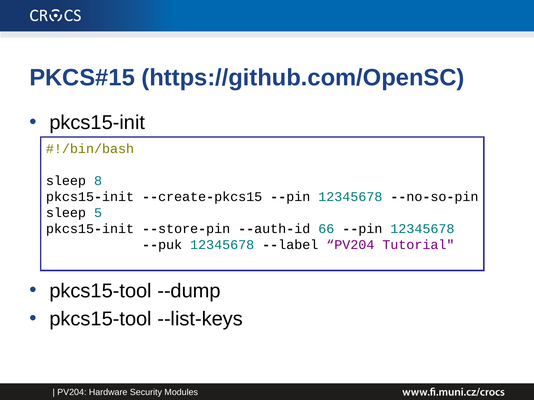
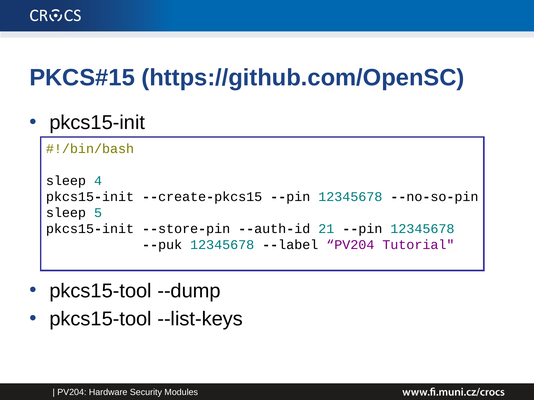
8: 8 -> 4
66: 66 -> 21
